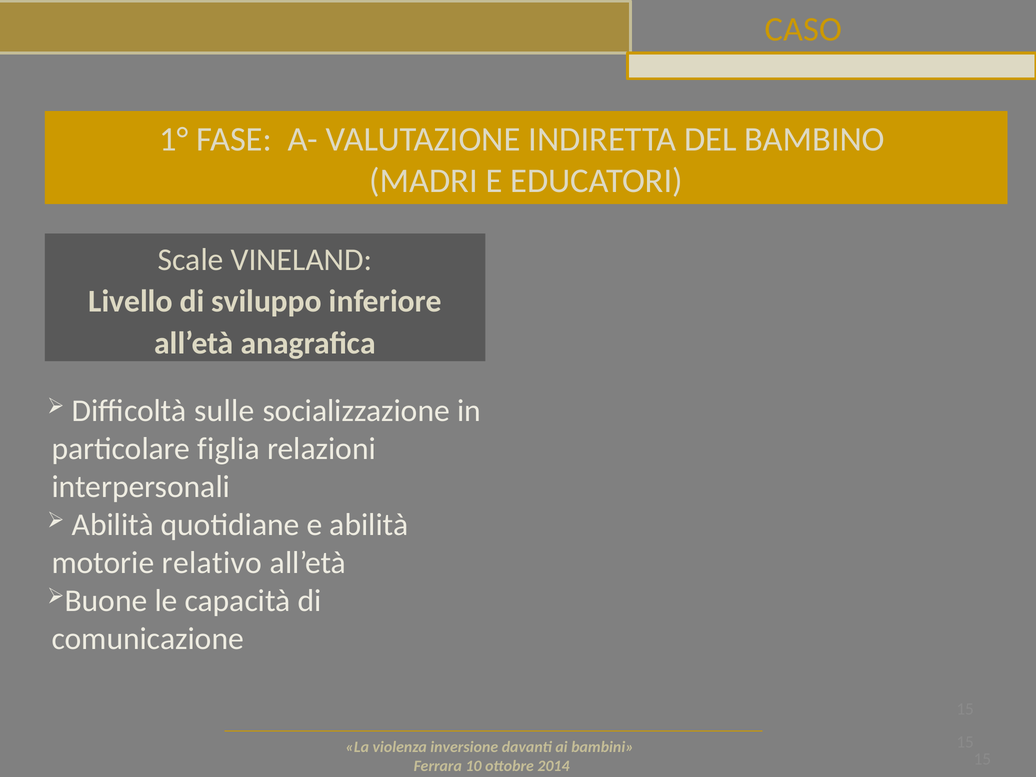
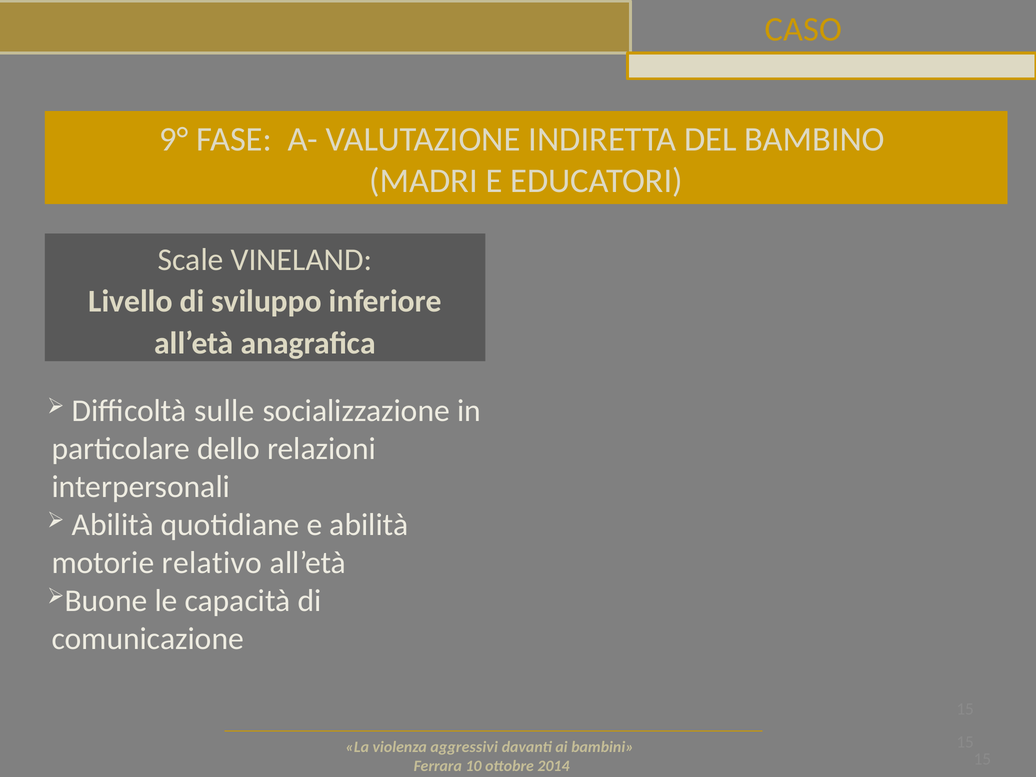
1°: 1° -> 9°
figlia: figlia -> dello
inversione: inversione -> aggressivi
